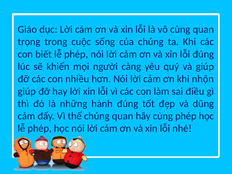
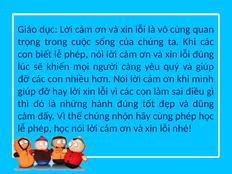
nhộn: nhộn -> mình
chúng quan: quan -> nhộn
